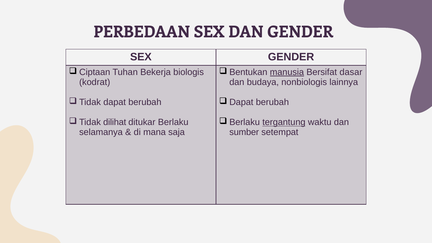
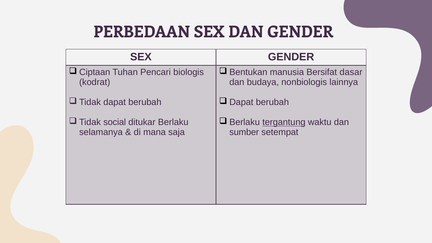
Bekerja: Bekerja -> Pencari
manusia underline: present -> none
dilihat: dilihat -> social
